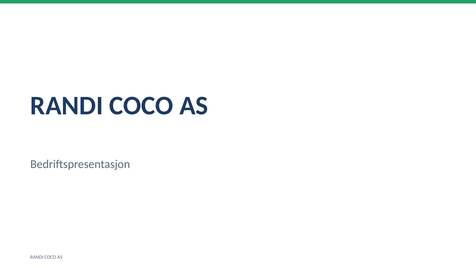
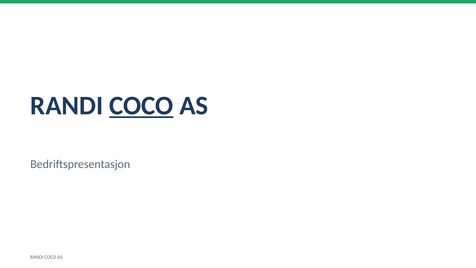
COCO at (141, 106) underline: none -> present
